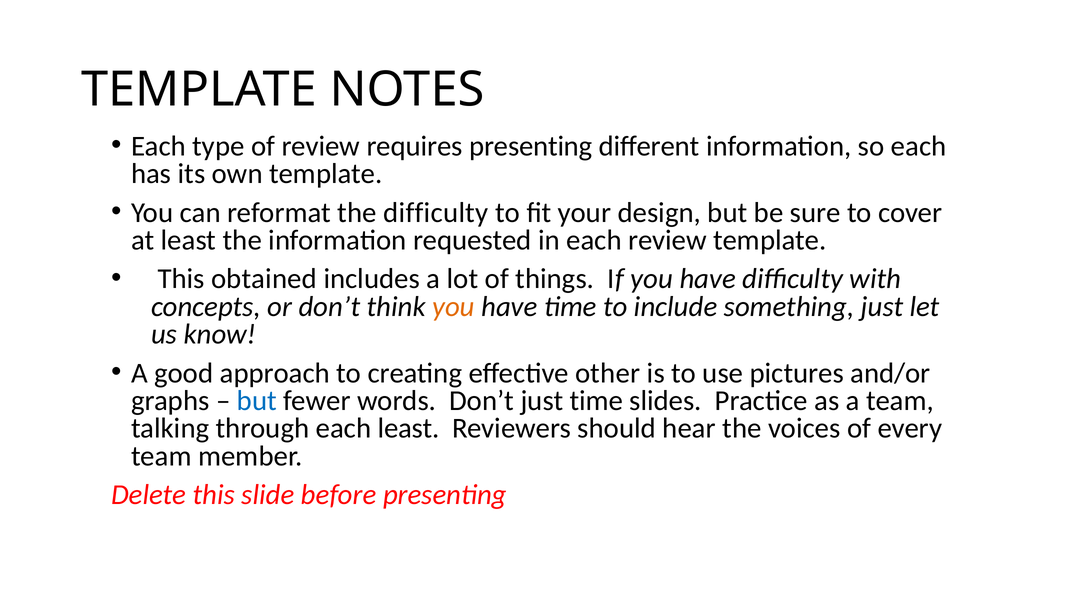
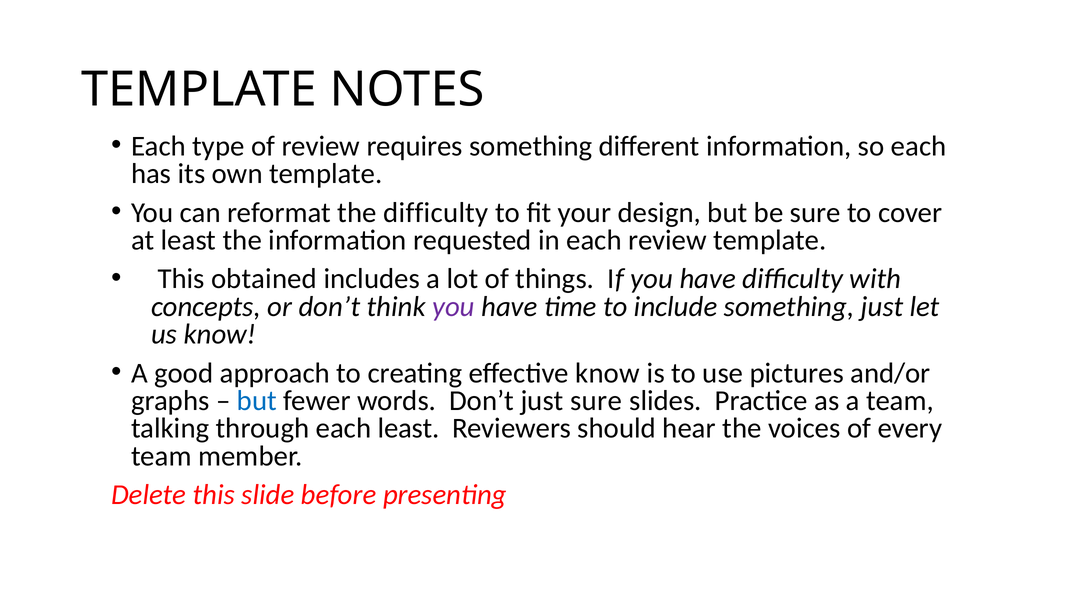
requires presenting: presenting -> something
you at (453, 307) colour: orange -> purple
effective other: other -> know
just time: time -> sure
